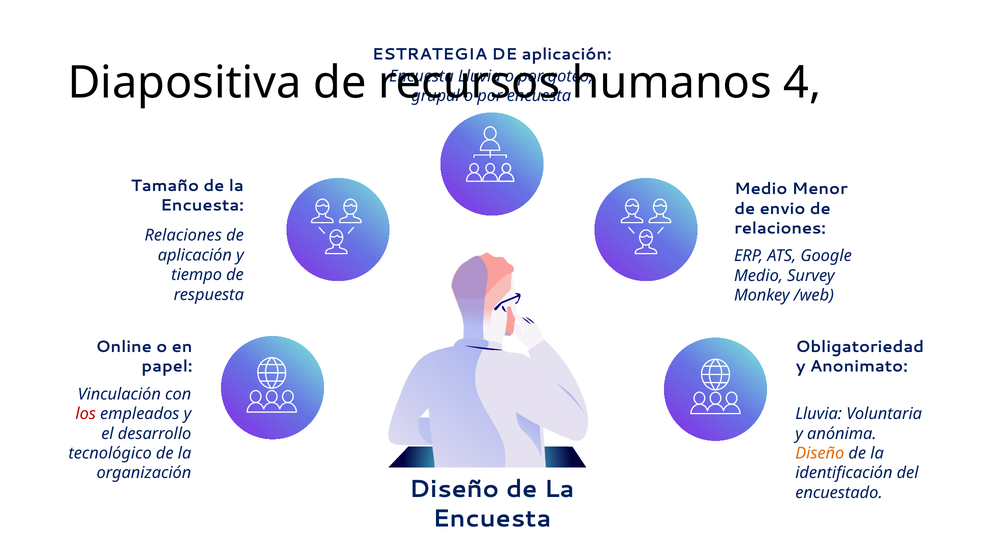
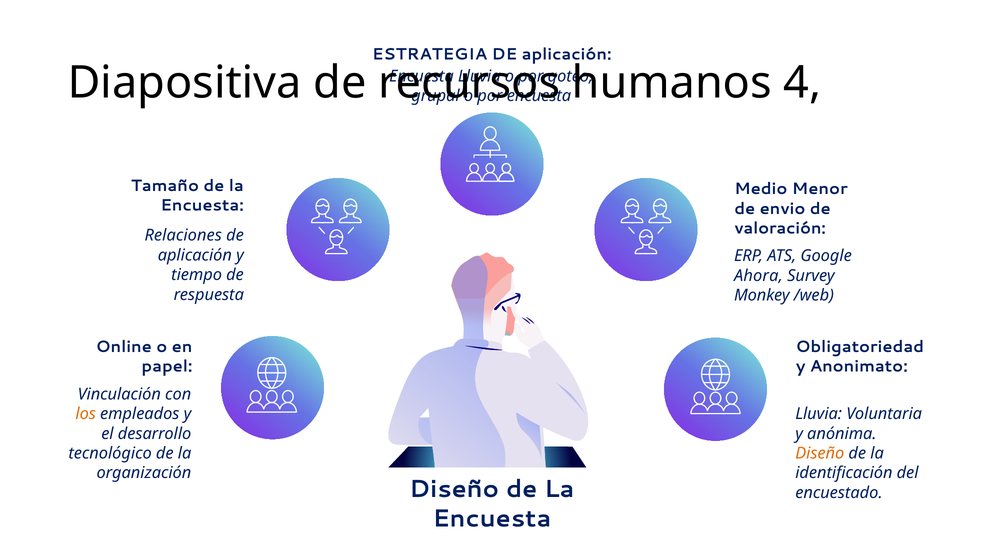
relaciones at (780, 228): relaciones -> valoración
Medio at (759, 276): Medio -> Ahora
los colour: red -> orange
